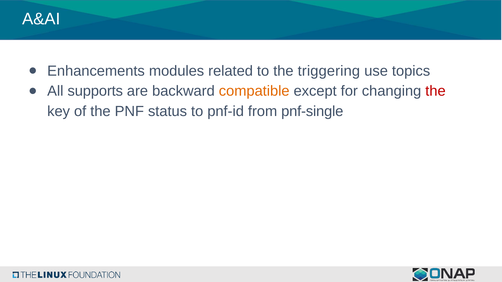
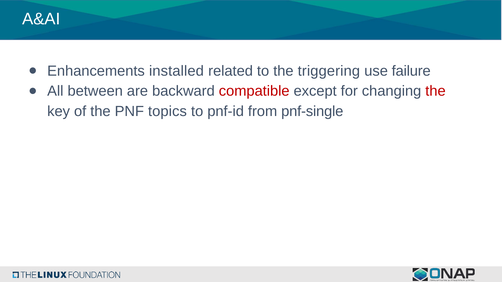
modules: modules -> installed
topics: topics -> failure
supports: supports -> between
compatible colour: orange -> red
status: status -> topics
